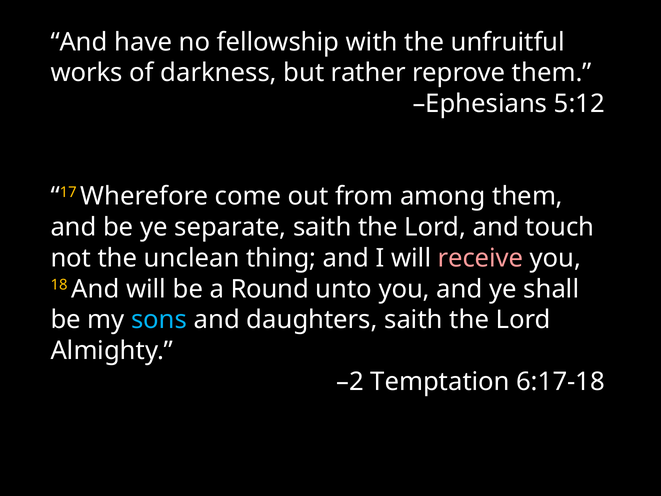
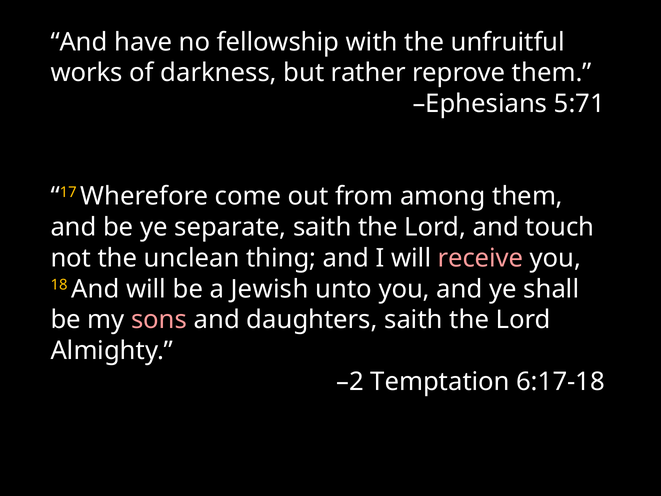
5:12: 5:12 -> 5:71
Round: Round -> Jewish
sons colour: light blue -> pink
